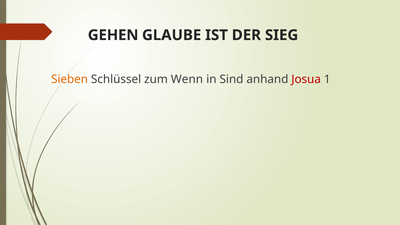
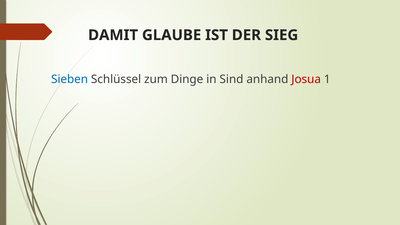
GEHEN: GEHEN -> DAMIT
Sieben colour: orange -> blue
Wenn: Wenn -> Dinge
